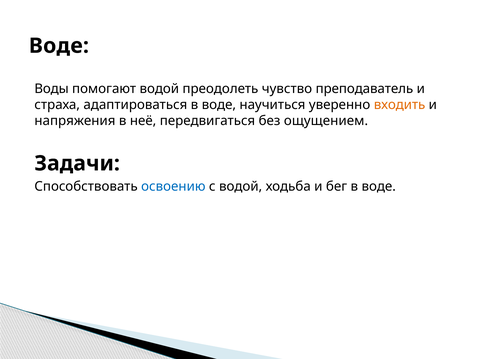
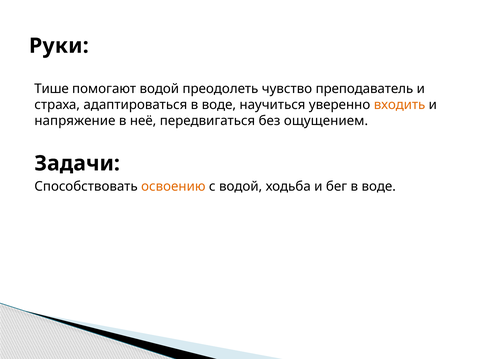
Воде at (59, 46): Воде -> Руки
Воды: Воды -> Тише
напряжения: напряжения -> напряжение
освоению colour: blue -> orange
